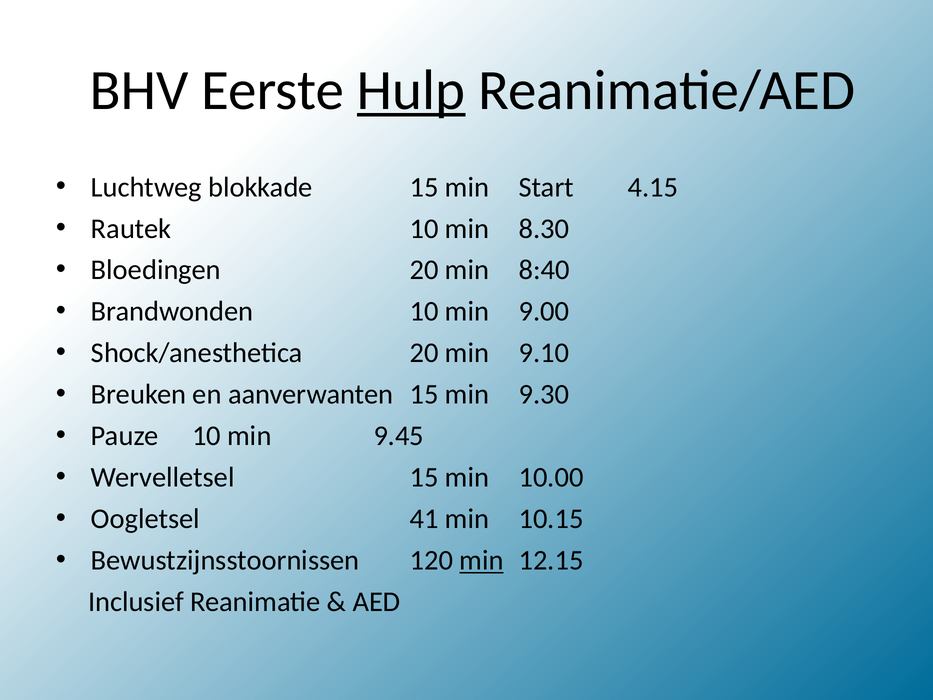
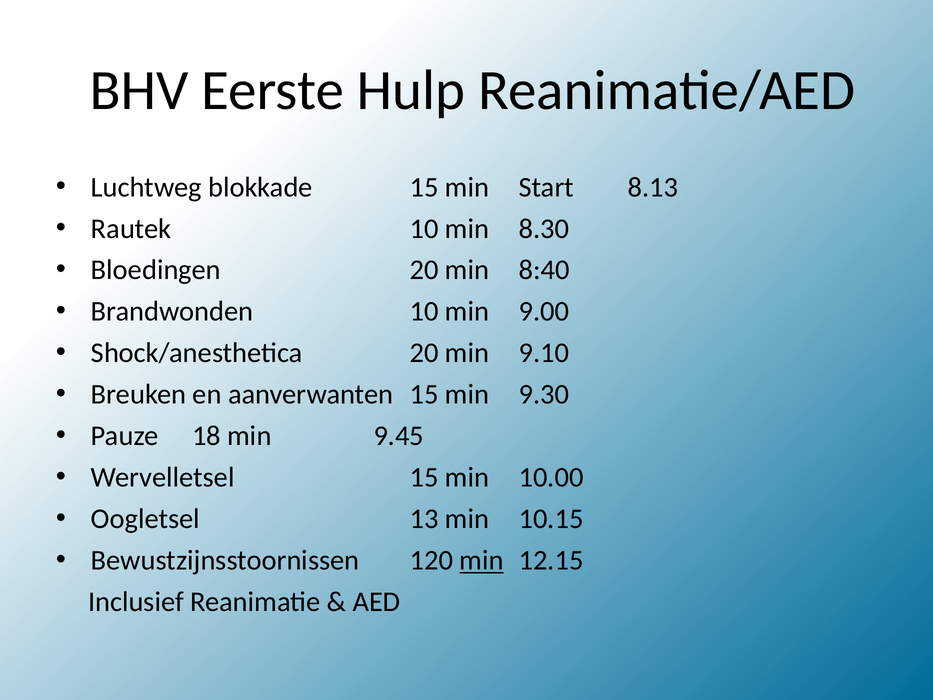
Hulp underline: present -> none
4.15: 4.15 -> 8.13
Pauze 10: 10 -> 18
41: 41 -> 13
